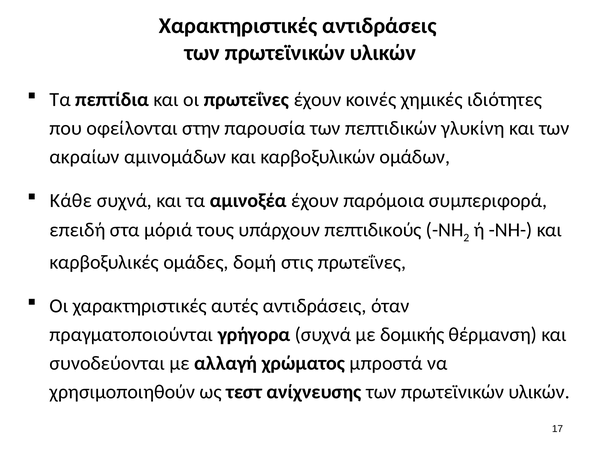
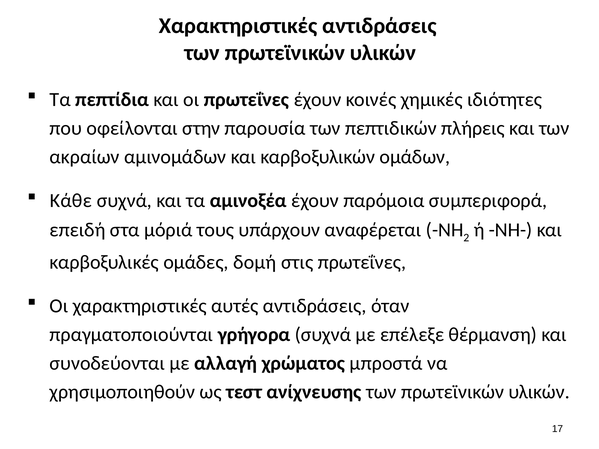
γλυκίνη: γλυκίνη -> πλήρεις
πεπτιδικούς: πεπτιδικούς -> αναφέρεται
δομικής: δομικής -> επέλεξε
